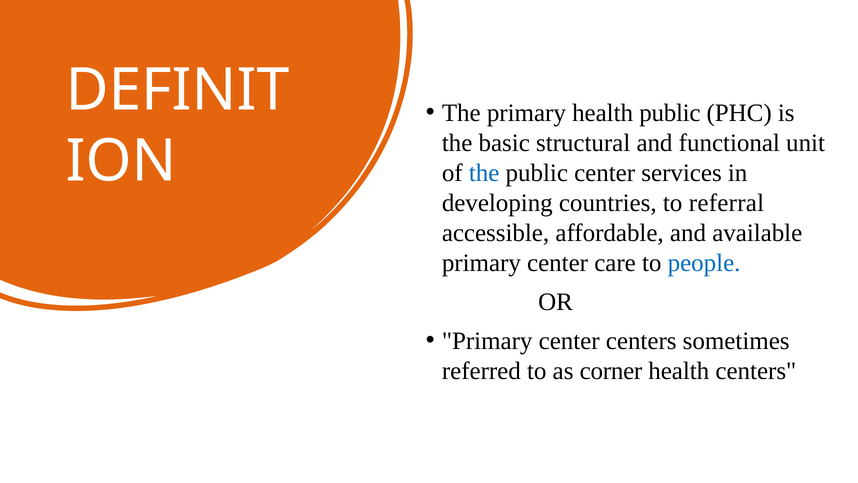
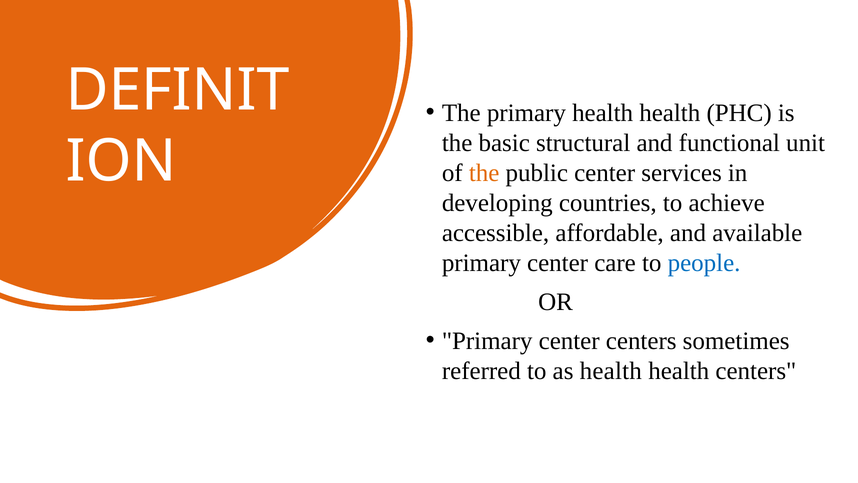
primary health public: public -> health
the at (484, 173) colour: blue -> orange
referral: referral -> achieve
as corner: corner -> health
